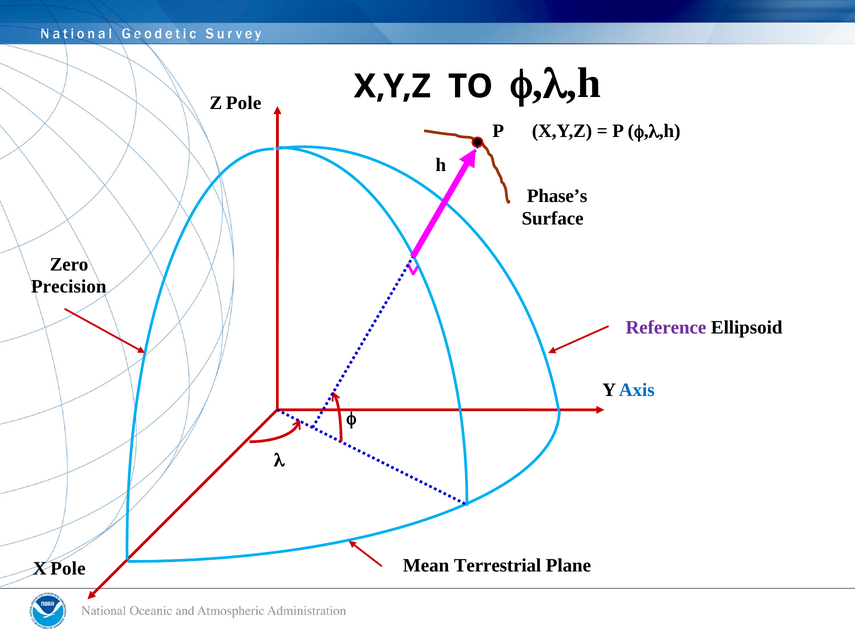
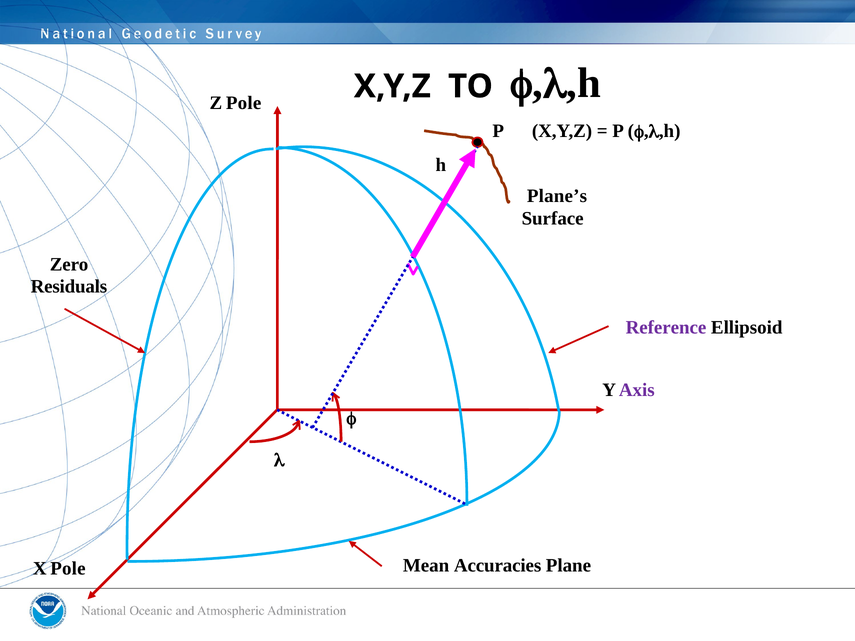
Phase’s: Phase’s -> Plane’s
Precision: Precision -> Residuals
Axis colour: blue -> purple
Terrestrial: Terrestrial -> Accuracies
